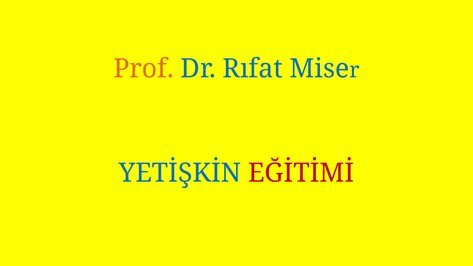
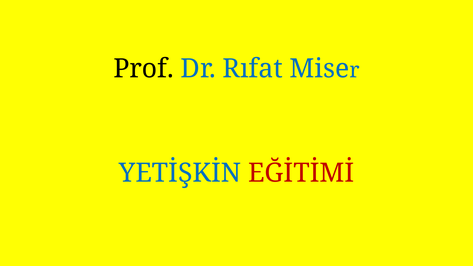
Prof colour: orange -> black
